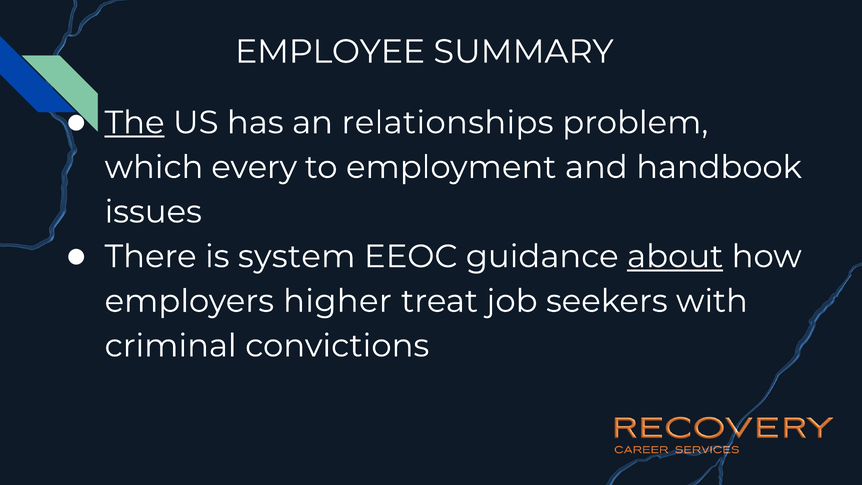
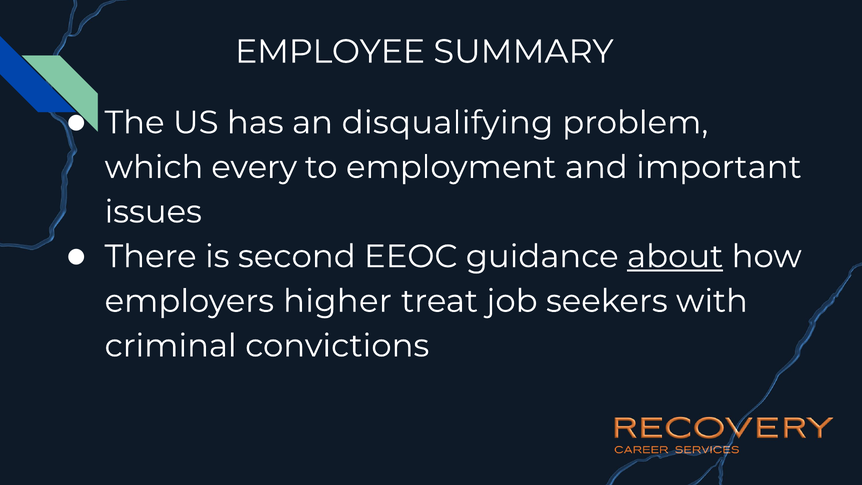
The underline: present -> none
relationships: relationships -> disqualifying
handbook: handbook -> important
system: system -> second
